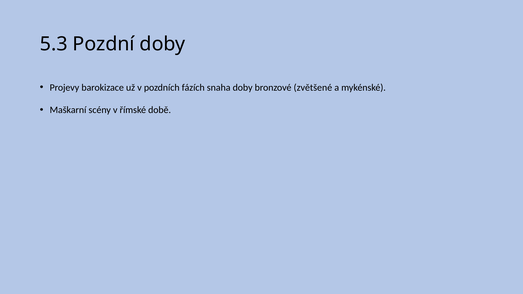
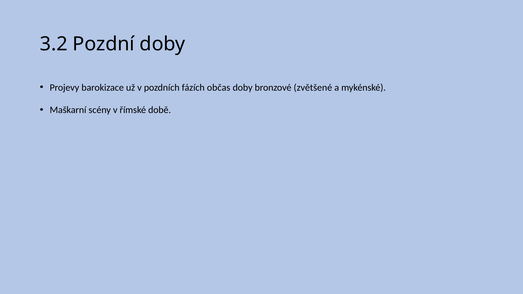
5.3: 5.3 -> 3.2
snaha: snaha -> občas
